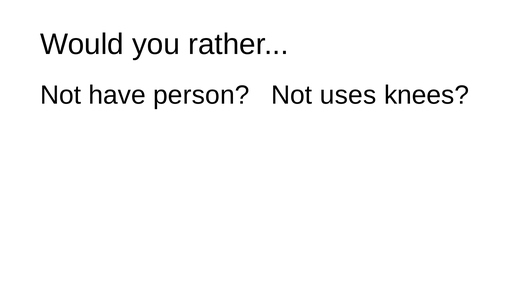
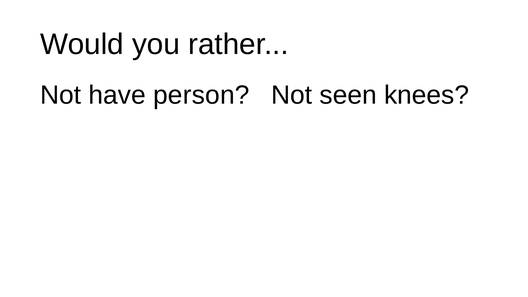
uses: uses -> seen
